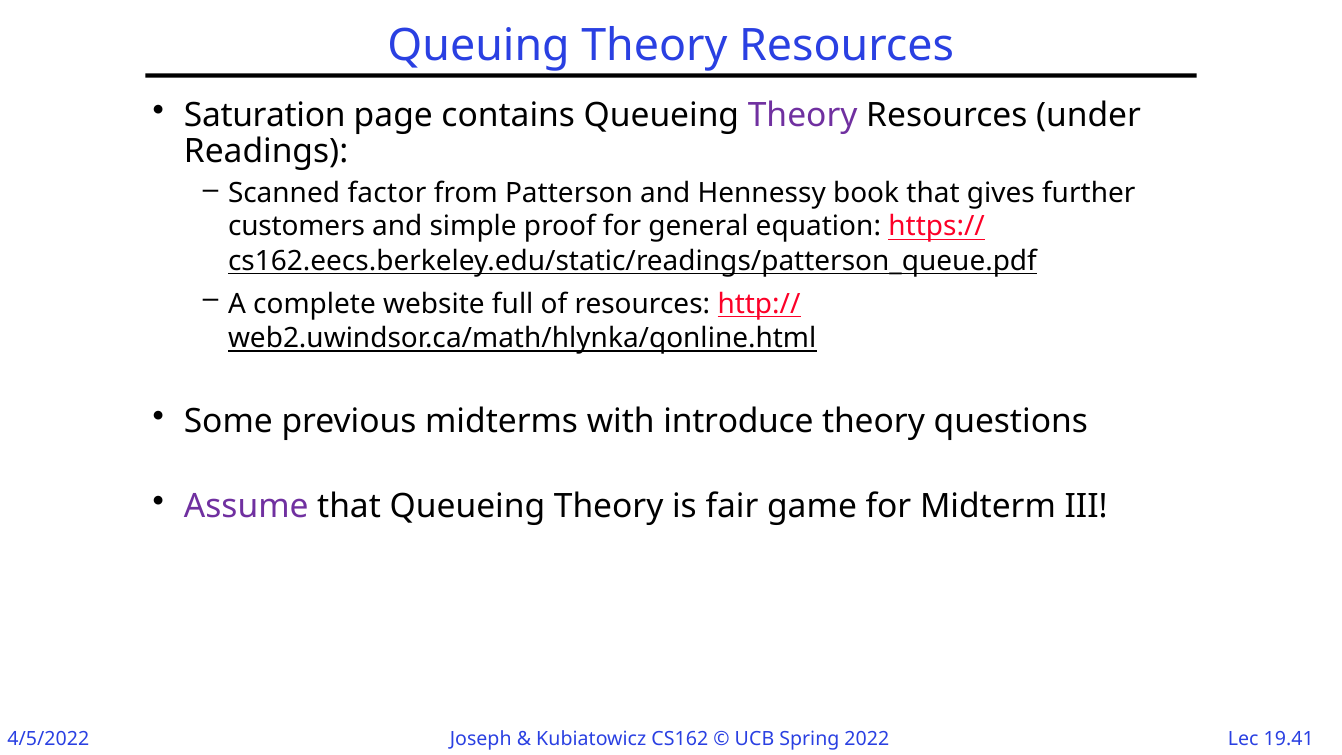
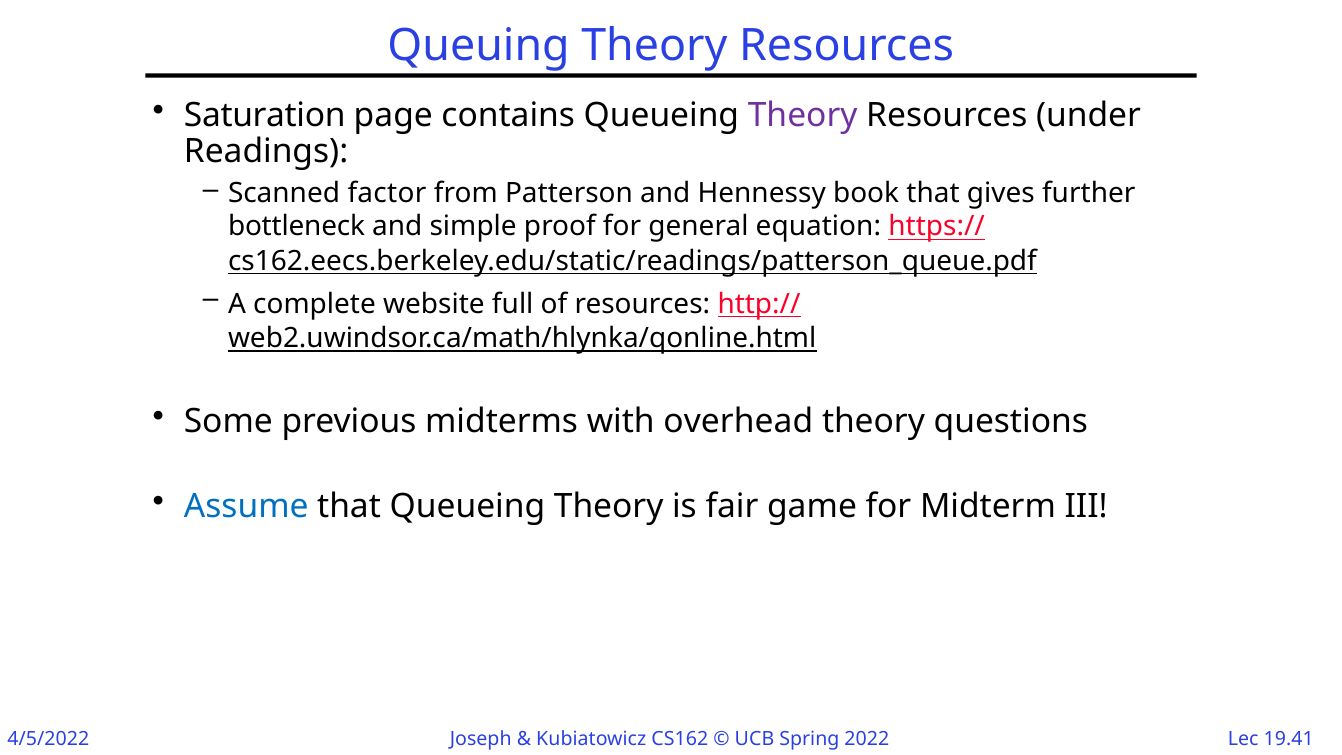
customers: customers -> bottleneck
introduce: introduce -> overhead
Assume colour: purple -> blue
